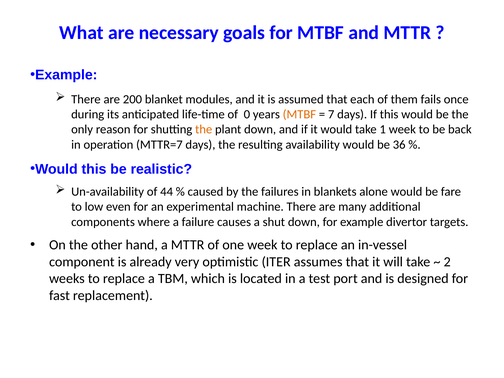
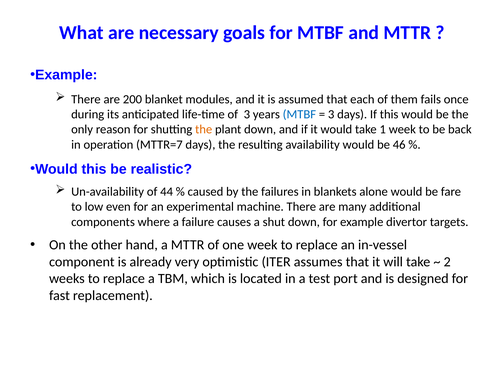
of 0: 0 -> 3
MTBF at (299, 114) colour: orange -> blue
7 at (331, 114): 7 -> 3
36: 36 -> 46
